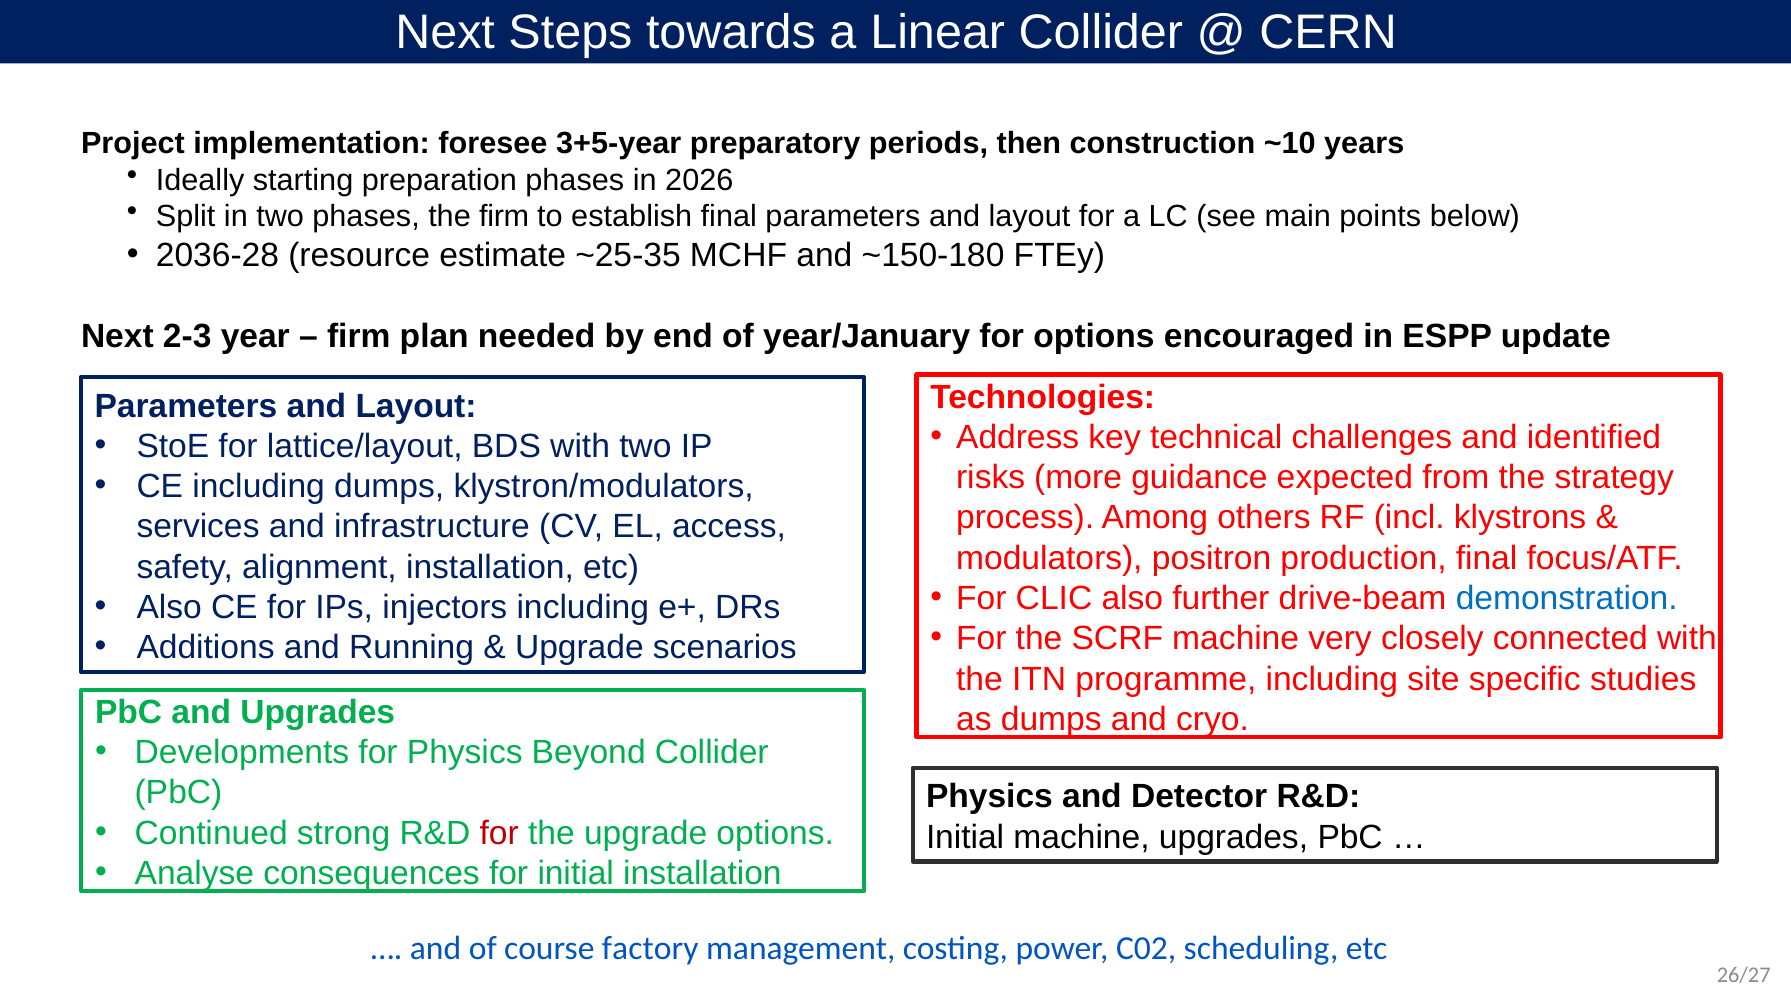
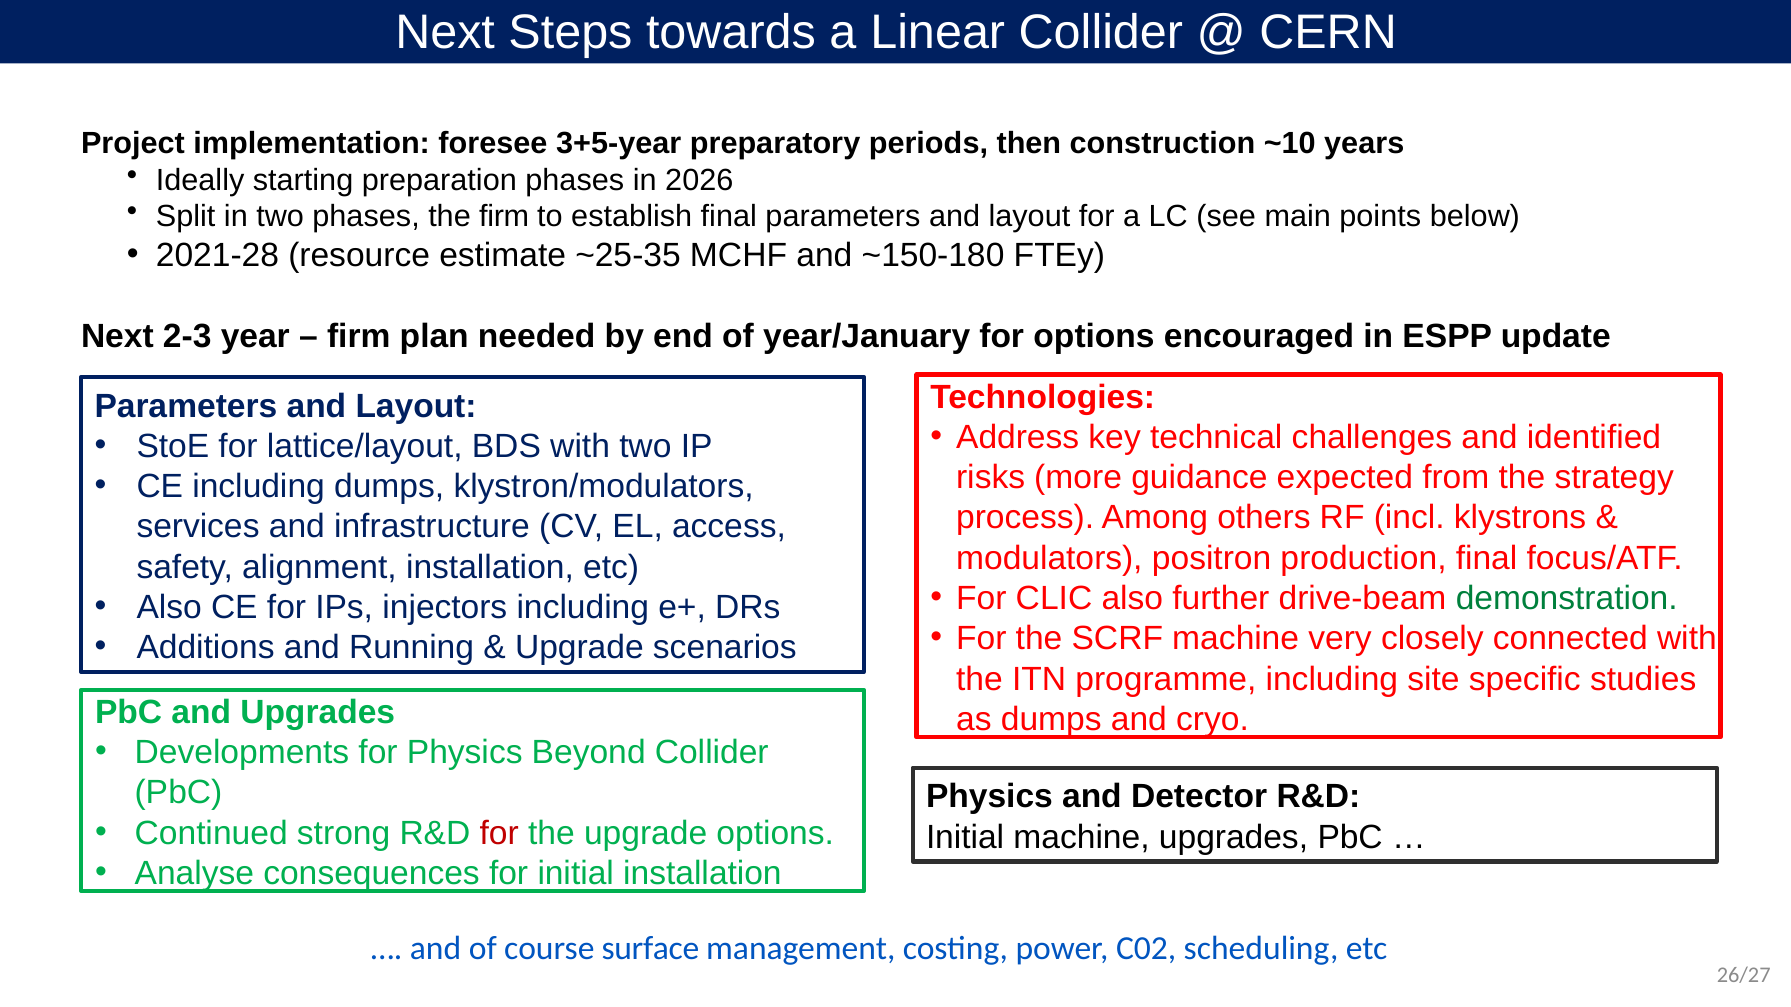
2036-28: 2036-28 -> 2021-28
demonstration colour: blue -> green
factory: factory -> surface
